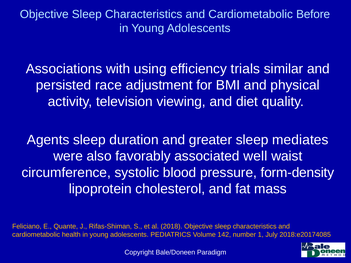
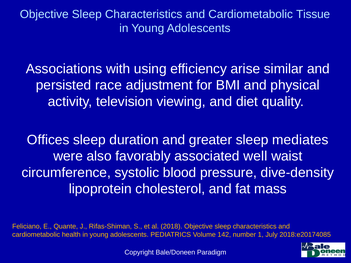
Before: Before -> Tissue
trials: trials -> arise
Agents: Agents -> Offices
form-density: form-density -> dive-density
